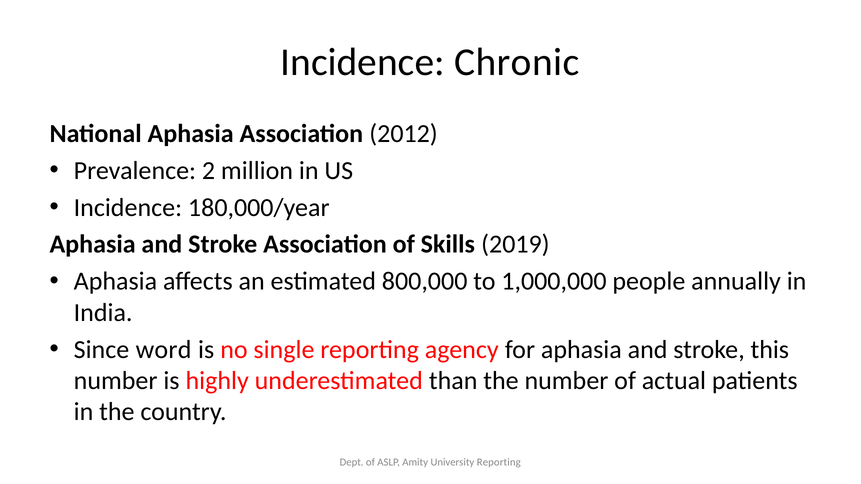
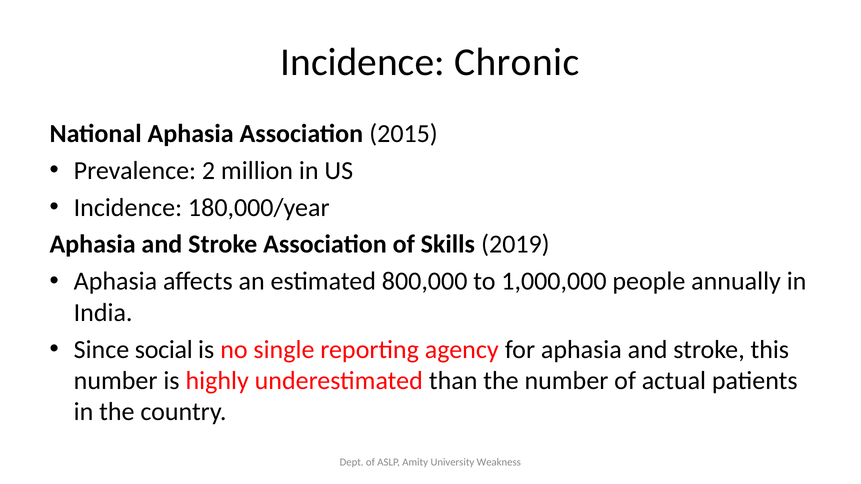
2012: 2012 -> 2015
word: word -> social
University Reporting: Reporting -> Weakness
